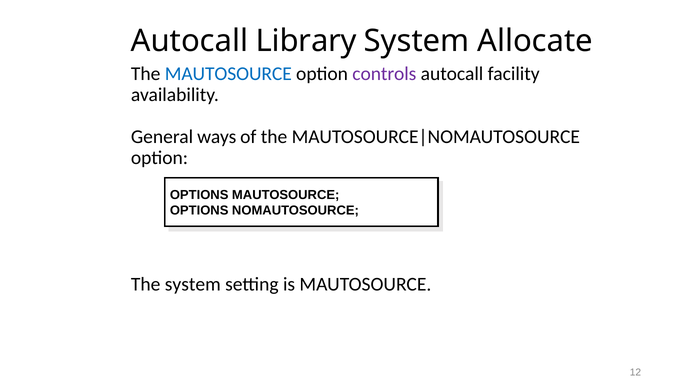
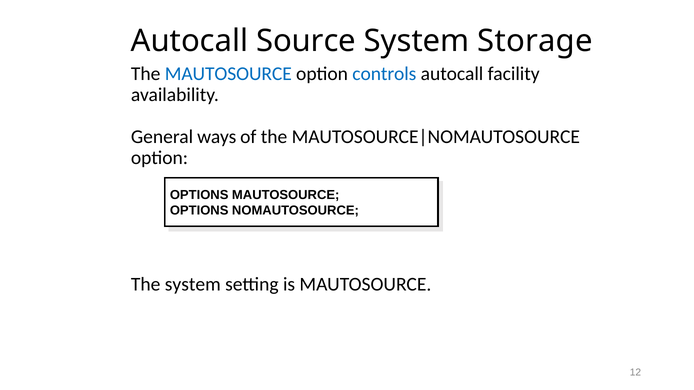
Library: Library -> Source
Allocate: Allocate -> Storage
controls colour: purple -> blue
